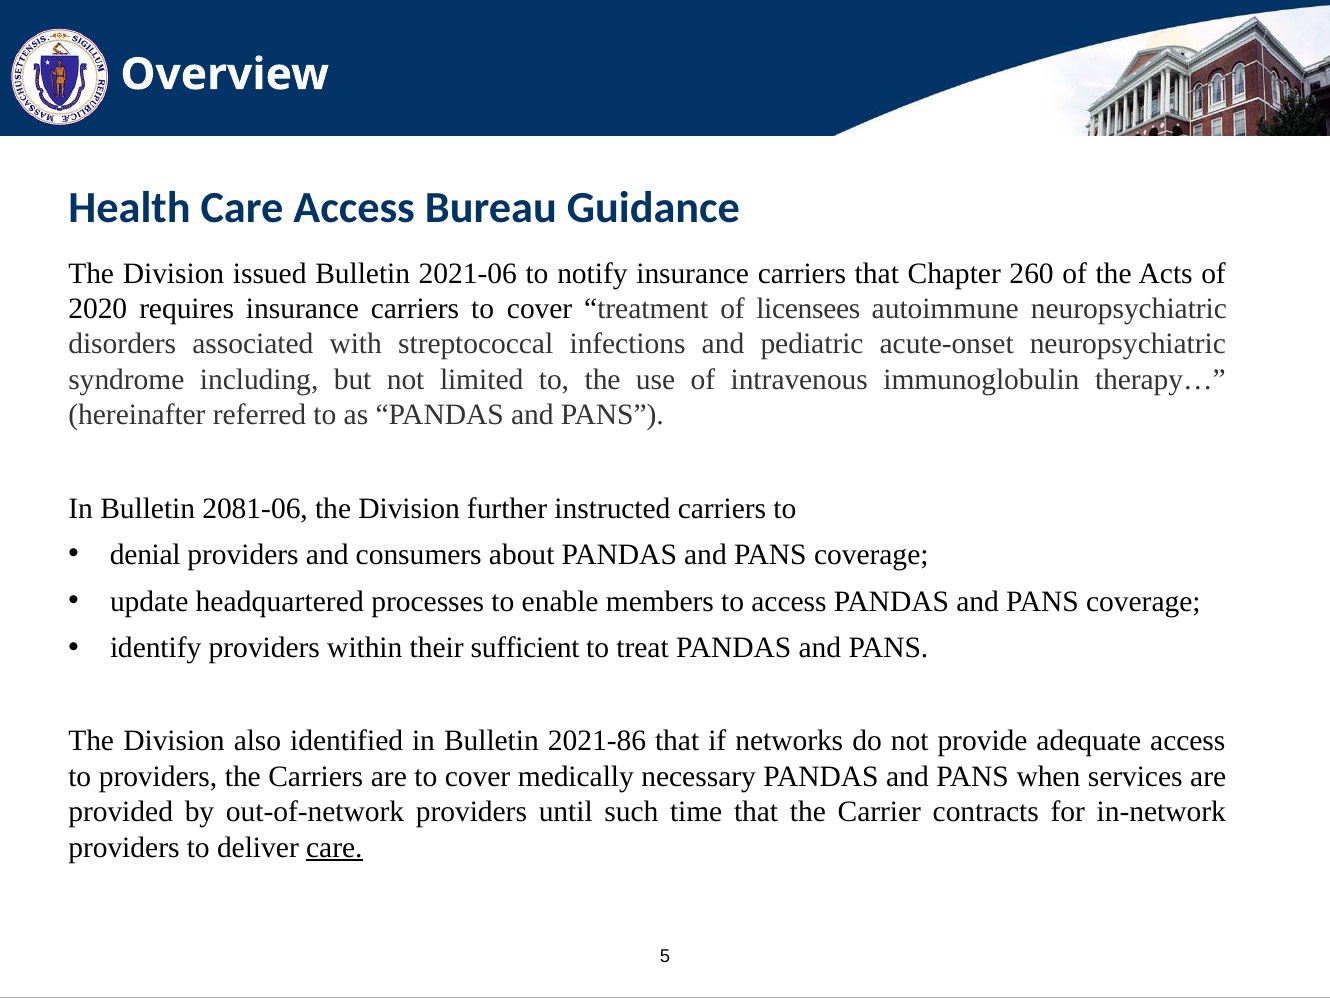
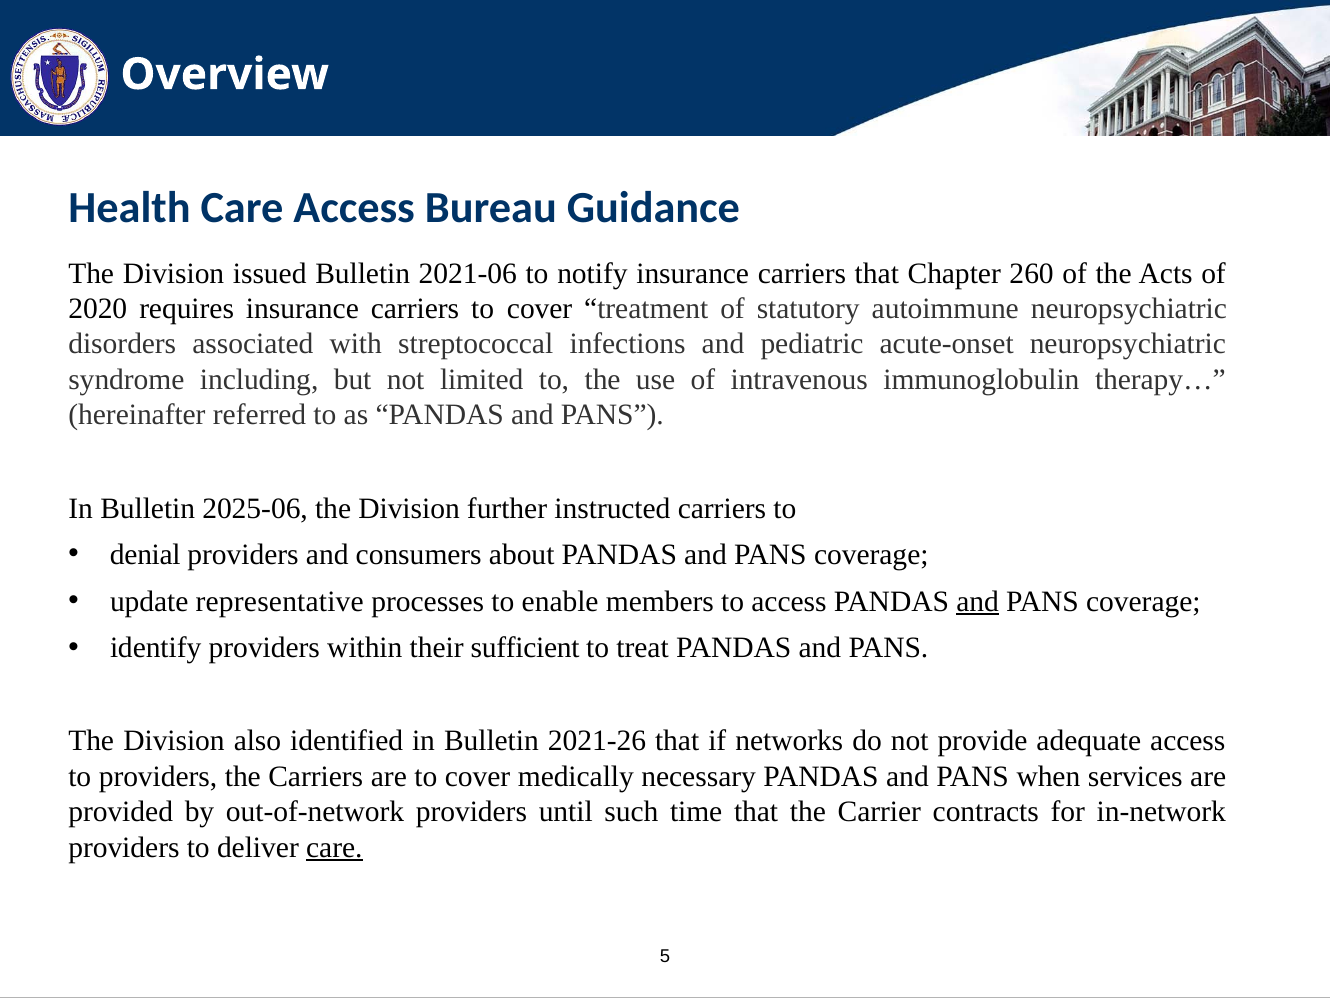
licensees: licensees -> statutory
2081-06: 2081-06 -> 2025-06
headquartered: headquartered -> representative
and at (978, 601) underline: none -> present
2021-86: 2021-86 -> 2021-26
